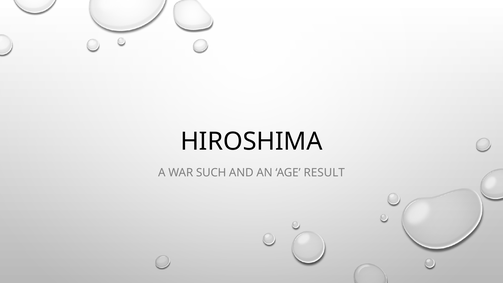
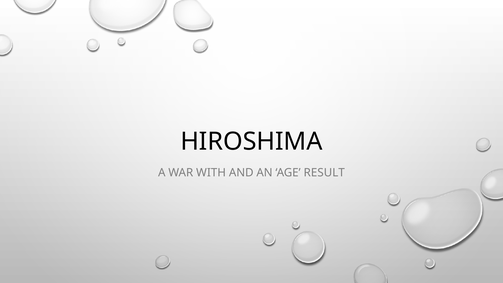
SUCH: SUCH -> WITH
